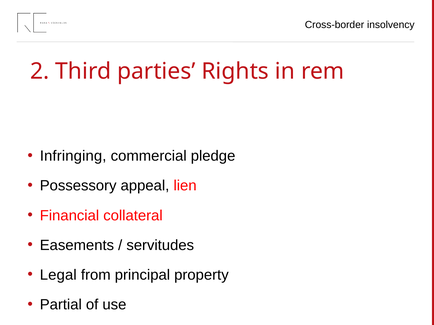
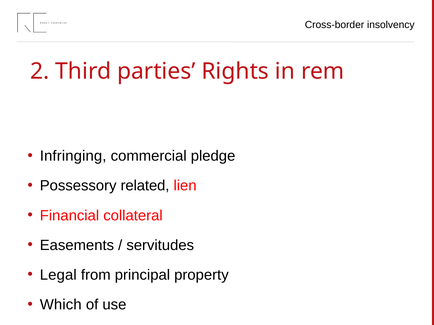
appeal: appeal -> related
Partial: Partial -> Which
